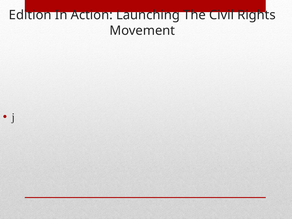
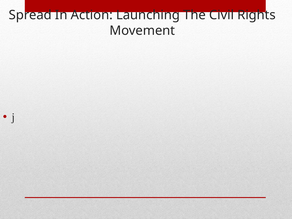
Edition: Edition -> Spread
